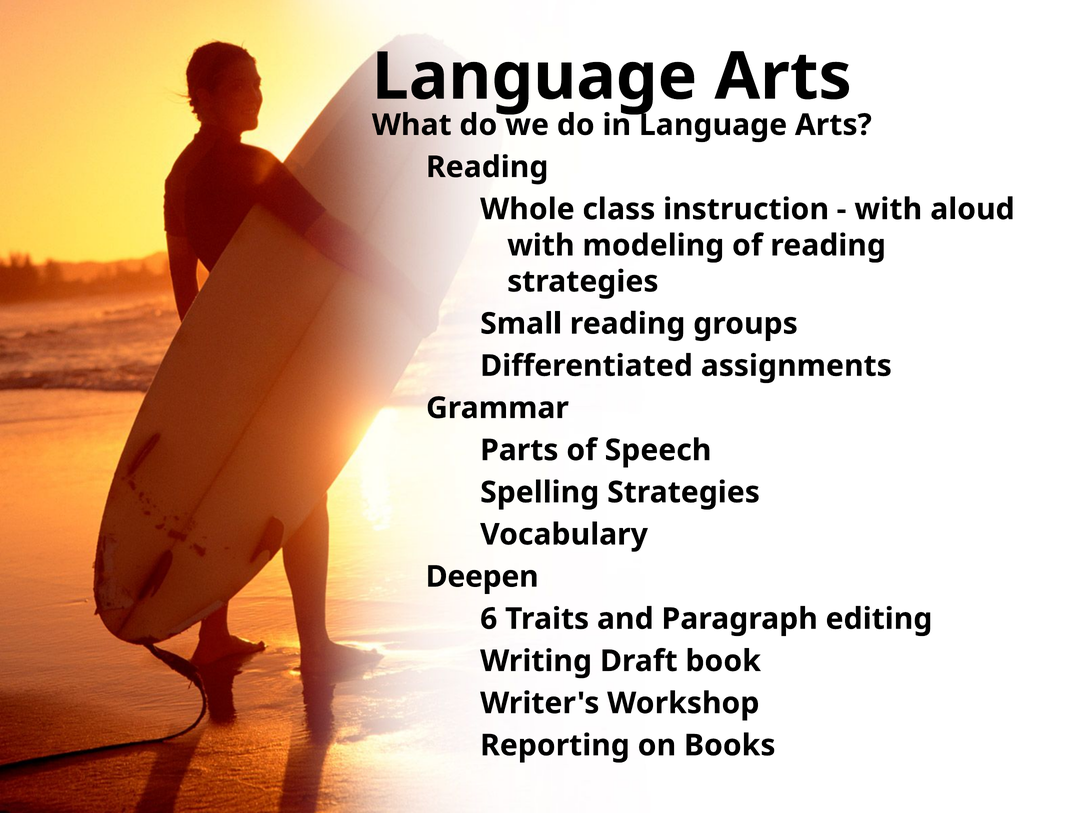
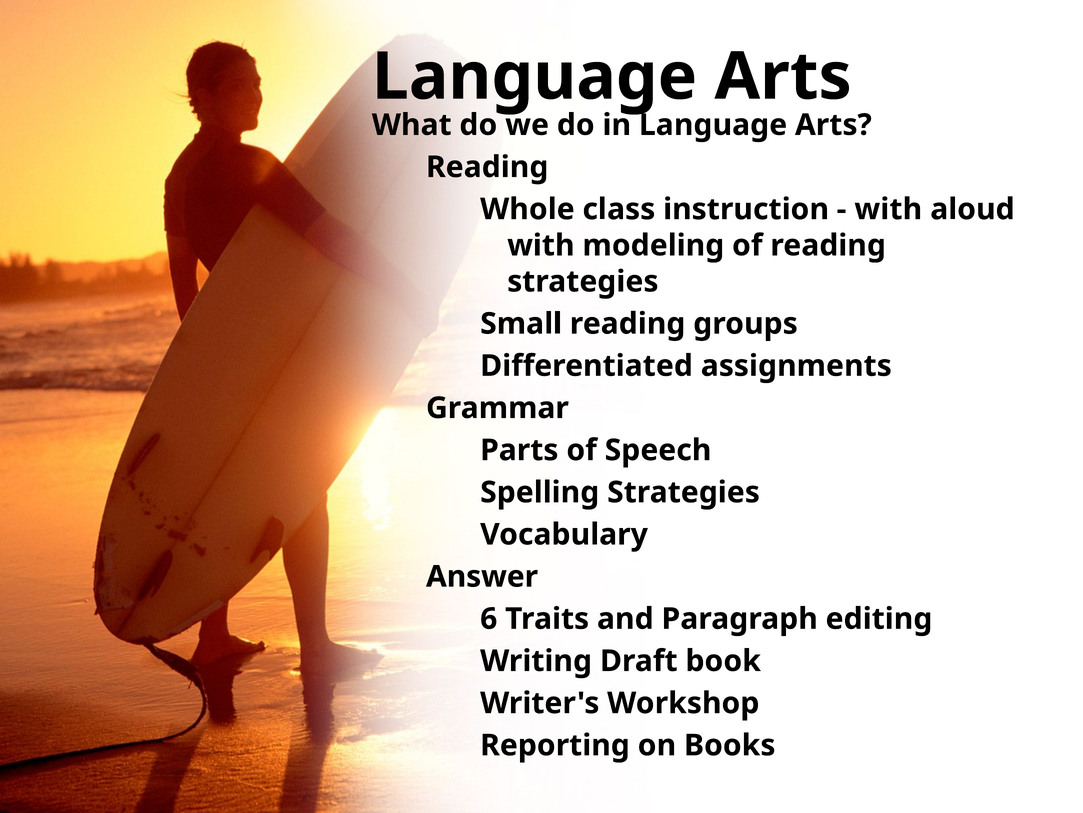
Deepen: Deepen -> Answer
